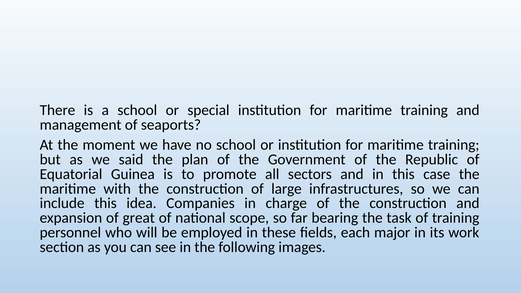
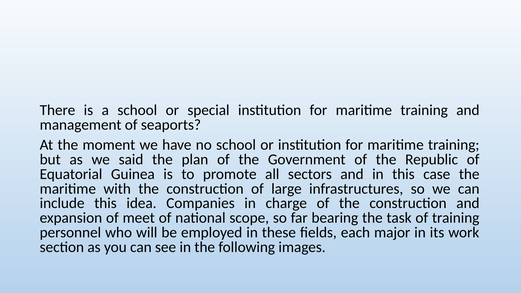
great: great -> meet
